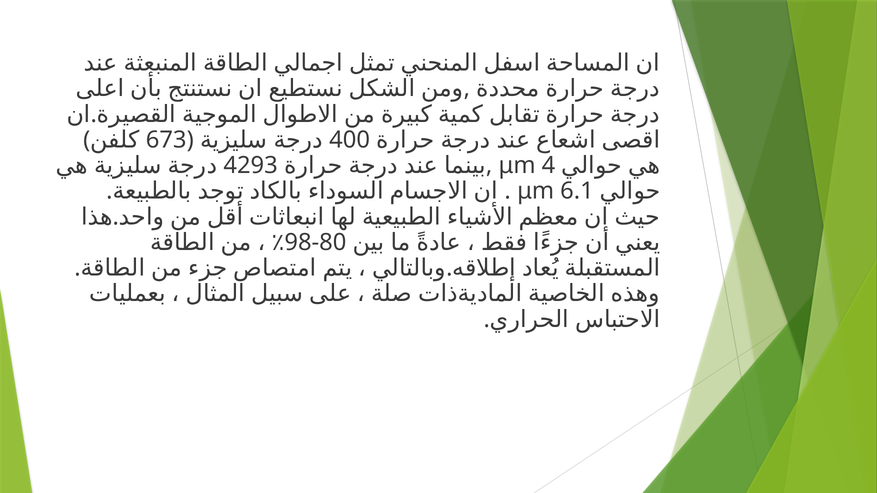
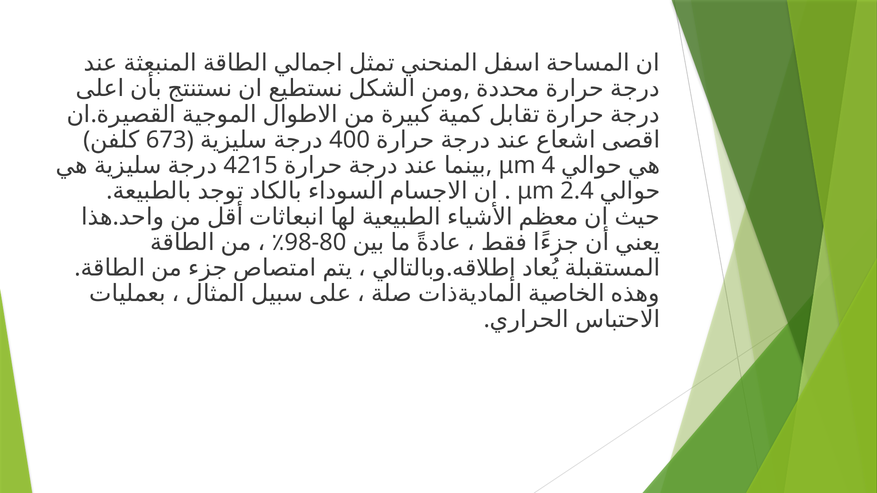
4293: 4293 -> 4215
6.1: 6.1 -> 2.4
